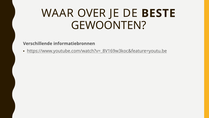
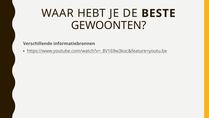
OVER: OVER -> HEBT
